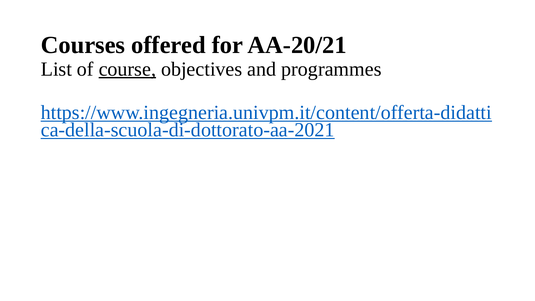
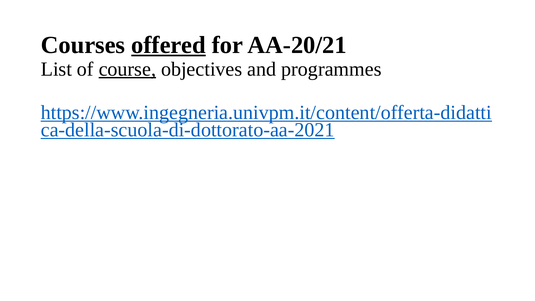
offered underline: none -> present
